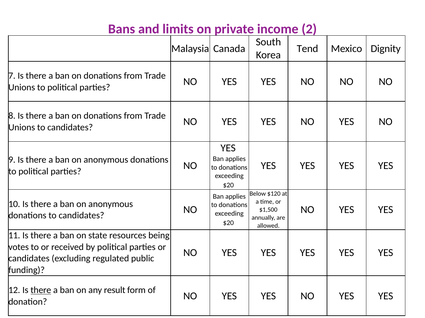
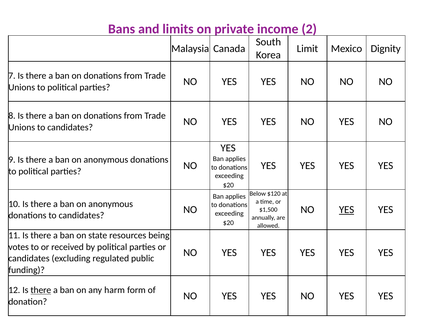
Tend: Tend -> Limit
YES at (347, 210) underline: none -> present
result: result -> harm
